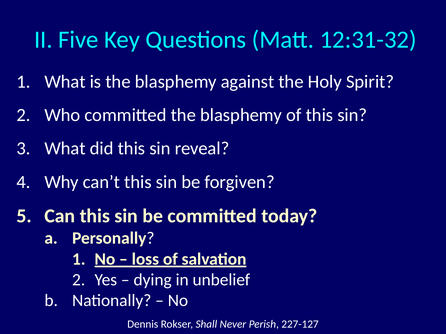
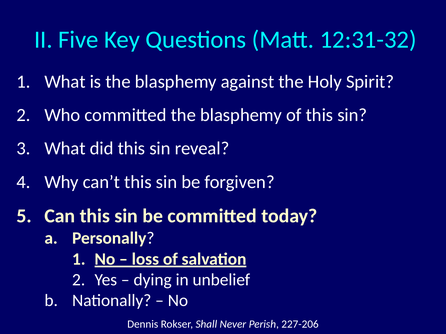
227-127: 227-127 -> 227-206
